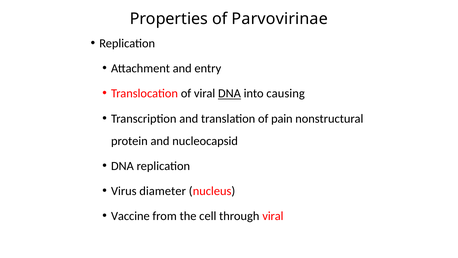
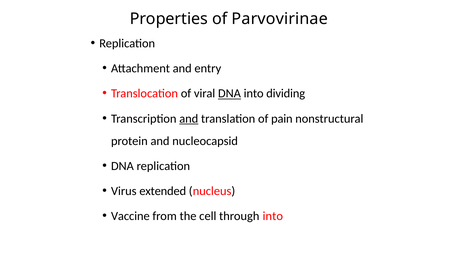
causing: causing -> dividing
and at (189, 118) underline: none -> present
diameter: diameter -> extended
through viral: viral -> into
